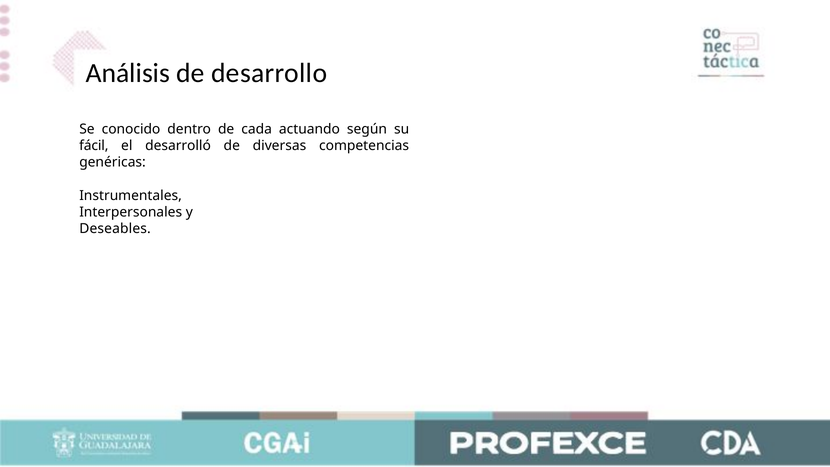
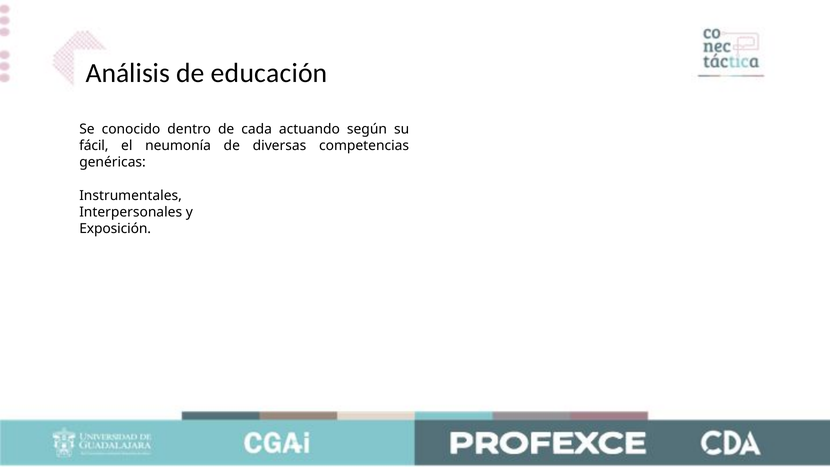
desarrollo: desarrollo -> educación
desarrolló: desarrolló -> neumonía
Deseables: Deseables -> Exposición
